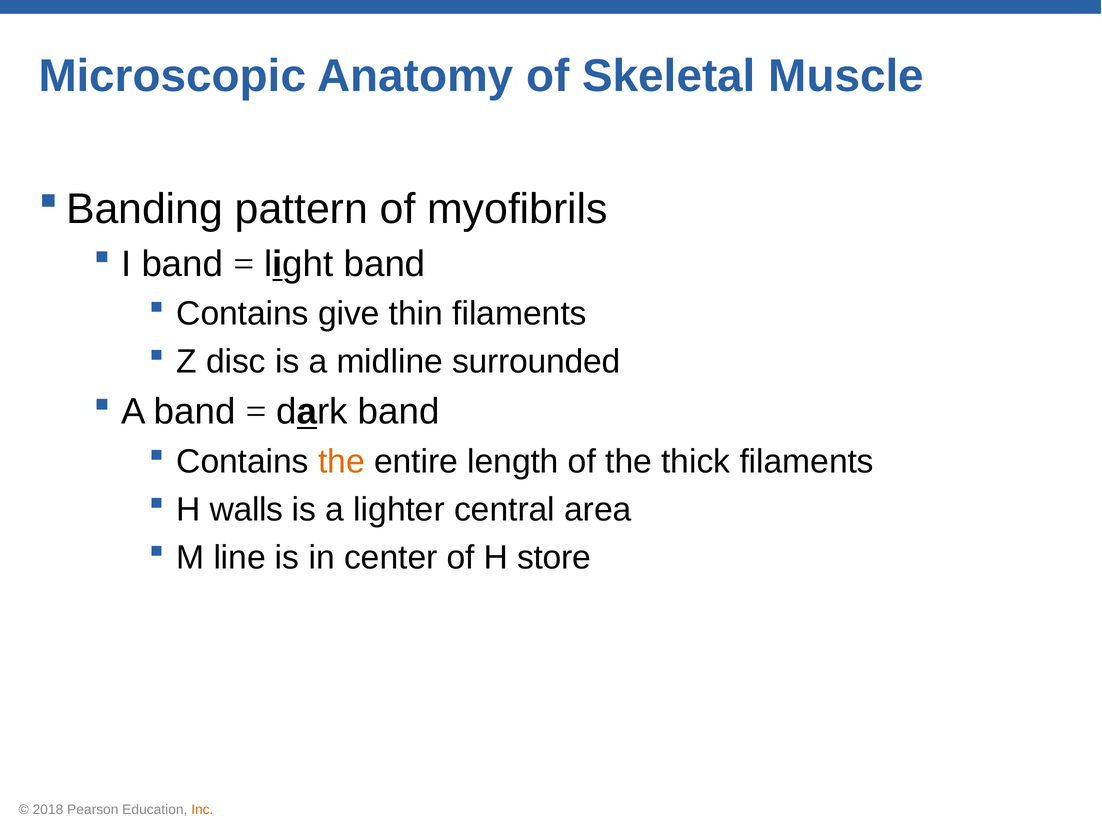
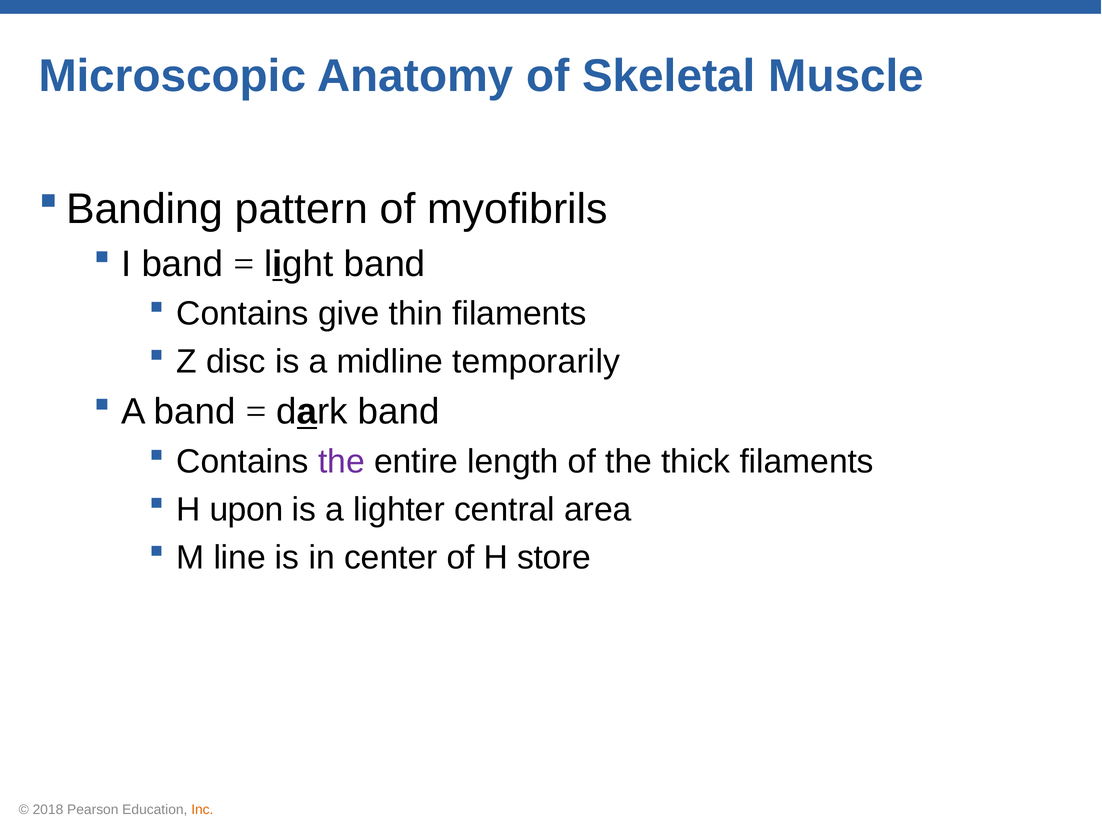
surrounded: surrounded -> temporarily
the at (341, 461) colour: orange -> purple
walls: walls -> upon
